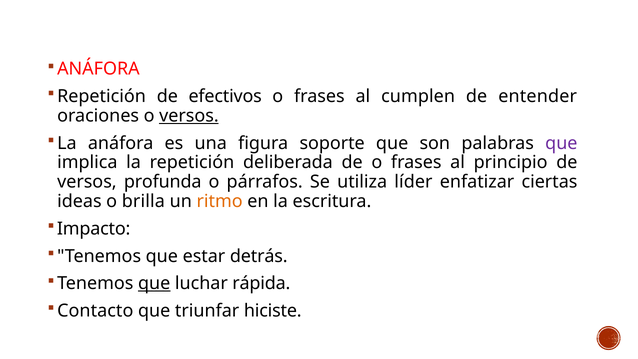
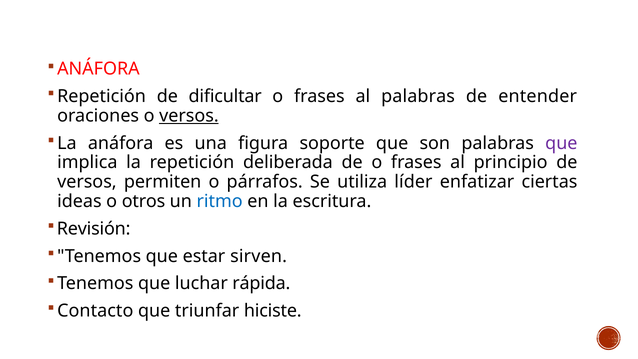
efectivos: efectivos -> dificultar
al cumplen: cumplen -> palabras
profunda: profunda -> permiten
brilla: brilla -> otros
ritmo colour: orange -> blue
Impacto: Impacto -> Revisión
detrás: detrás -> sirven
que at (154, 283) underline: present -> none
